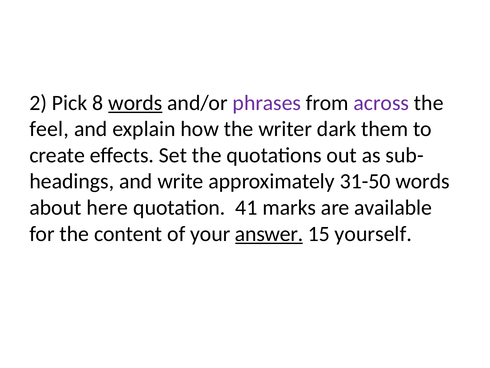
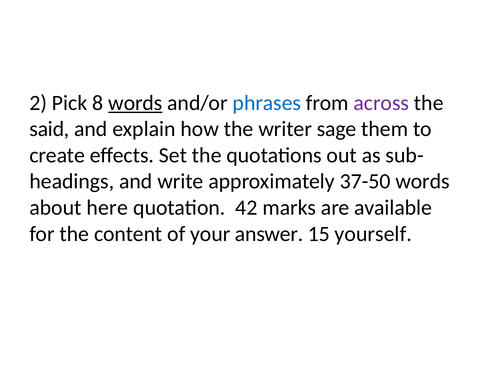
phrases colour: purple -> blue
feel: feel -> said
dark: dark -> sage
31-50: 31-50 -> 37-50
41: 41 -> 42
answer underline: present -> none
